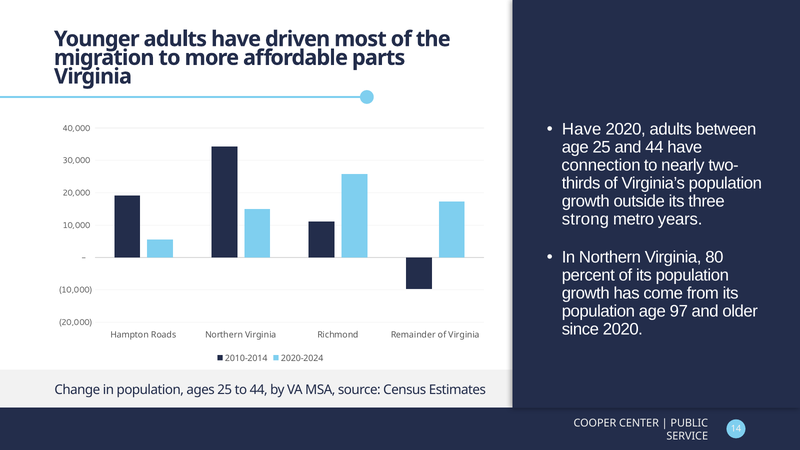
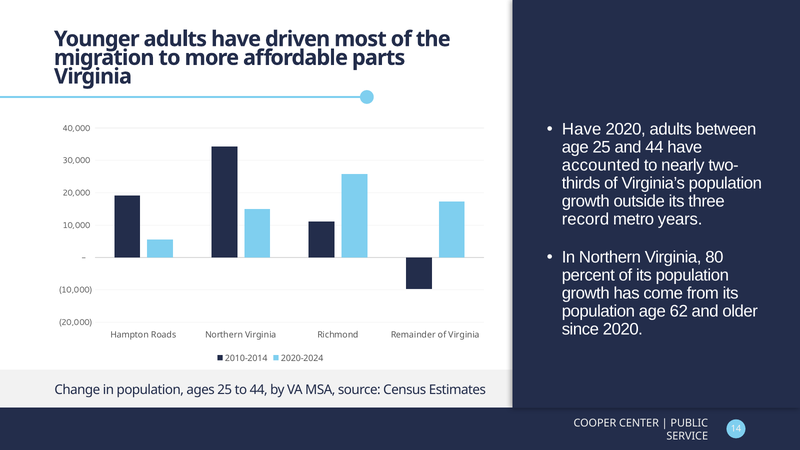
connection: connection -> accounted
strong: strong -> record
97: 97 -> 62
